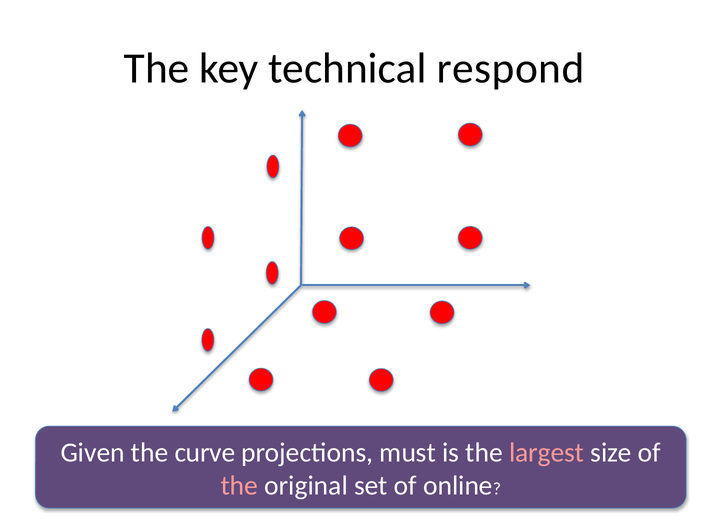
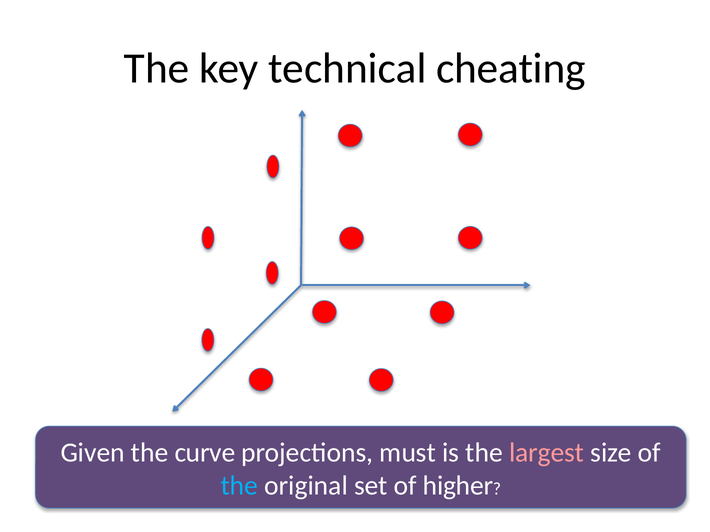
respond: respond -> cheating
the at (239, 486) colour: pink -> light blue
online: online -> higher
